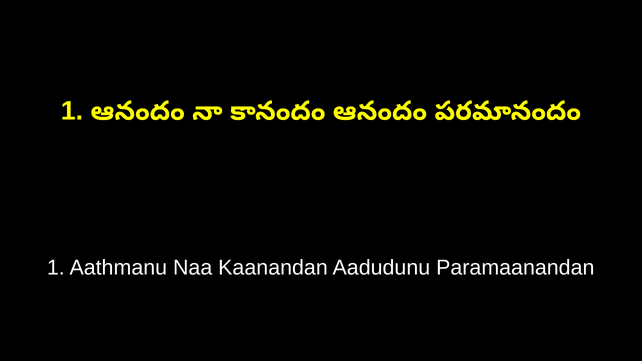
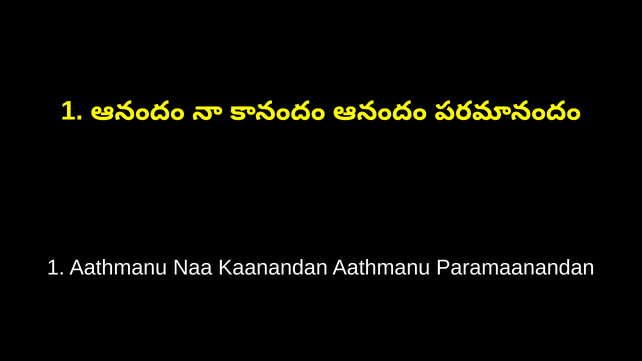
Kaanandan Aadudunu: Aadudunu -> Aathmanu
